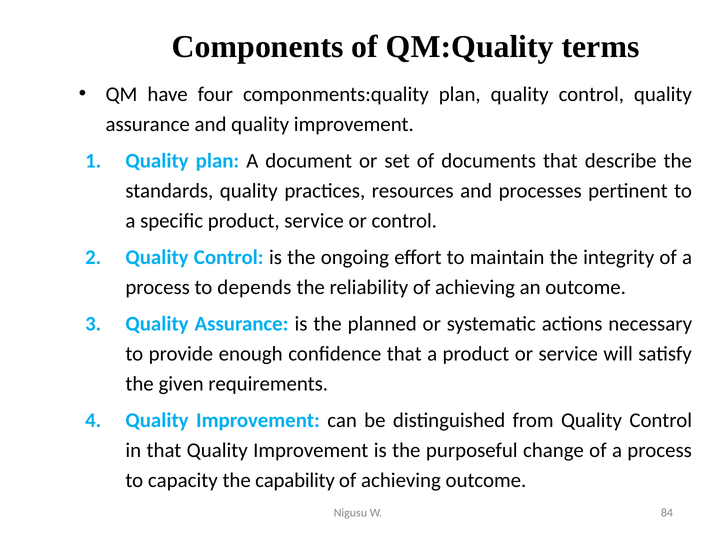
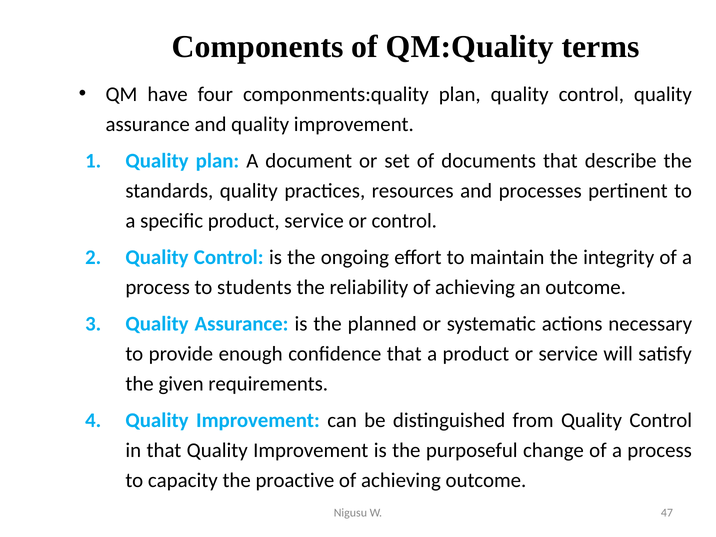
depends: depends -> students
capability: capability -> proactive
84: 84 -> 47
